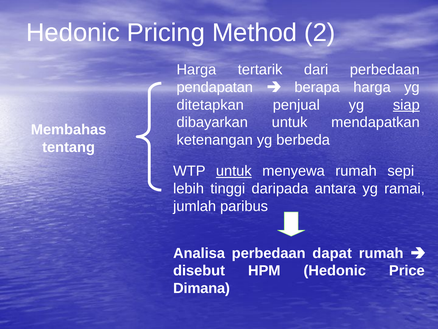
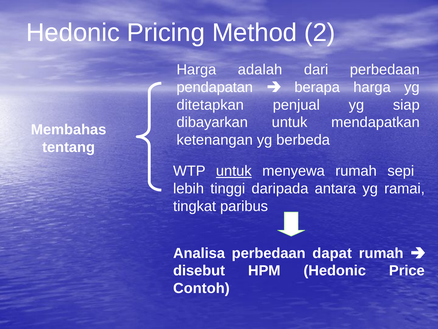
tertarik: tertarik -> adalah
siap underline: present -> none
jumlah: jumlah -> tingkat
Dimana: Dimana -> Contoh
